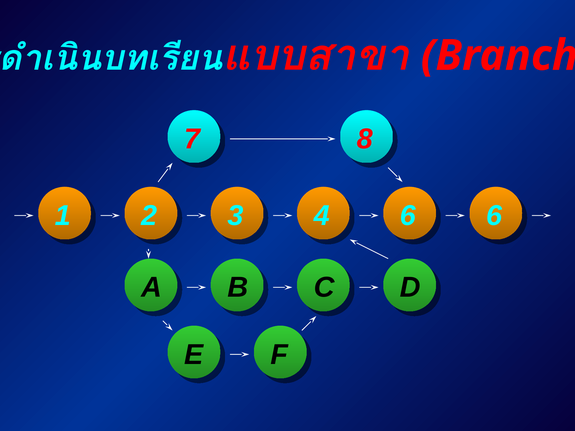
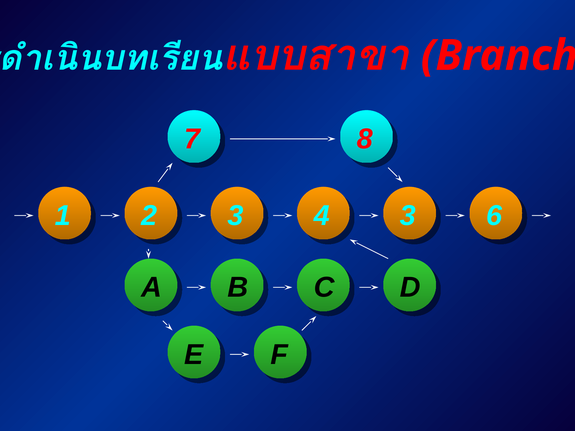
4 6: 6 -> 3
